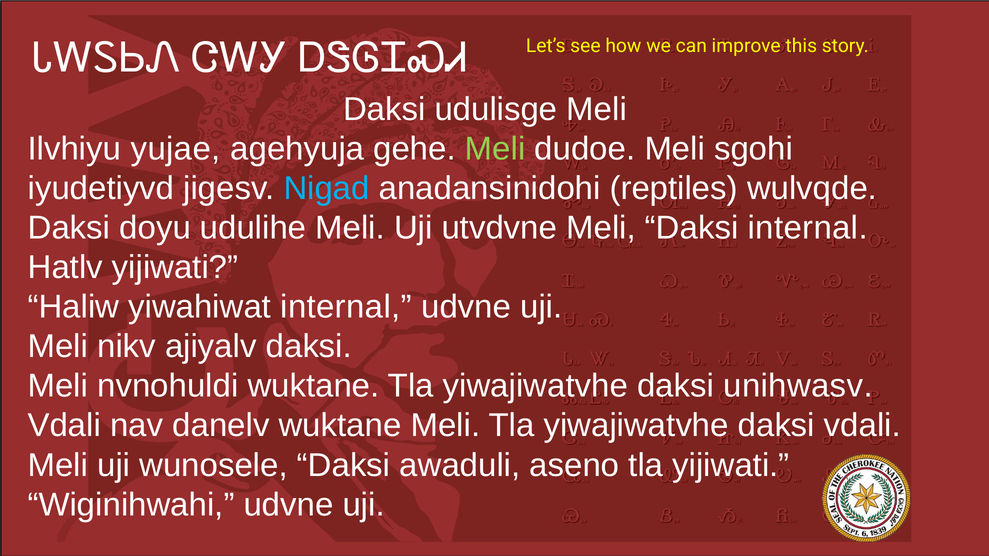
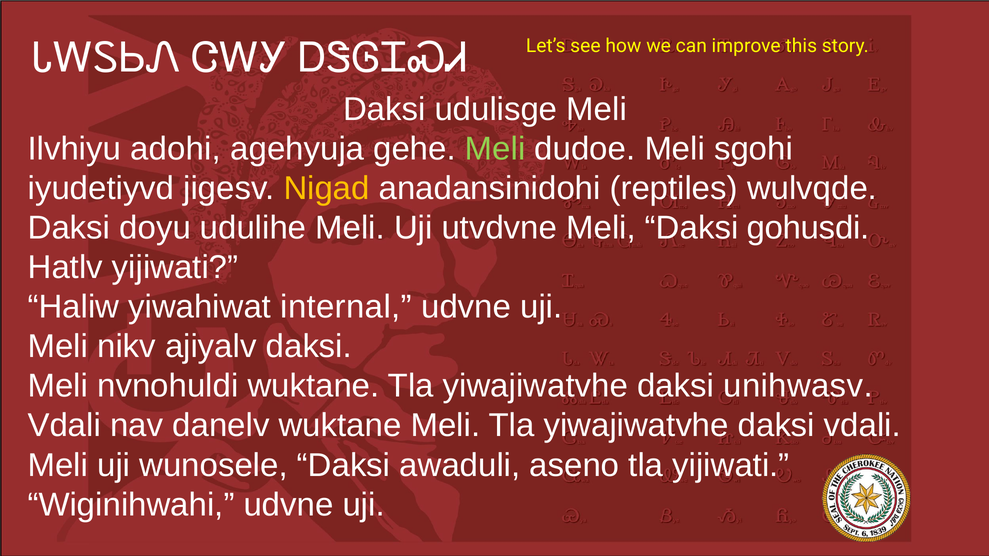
yujae: yujae -> adohi
Nigad colour: light blue -> yellow
Daksi internal: internal -> gohusdi
